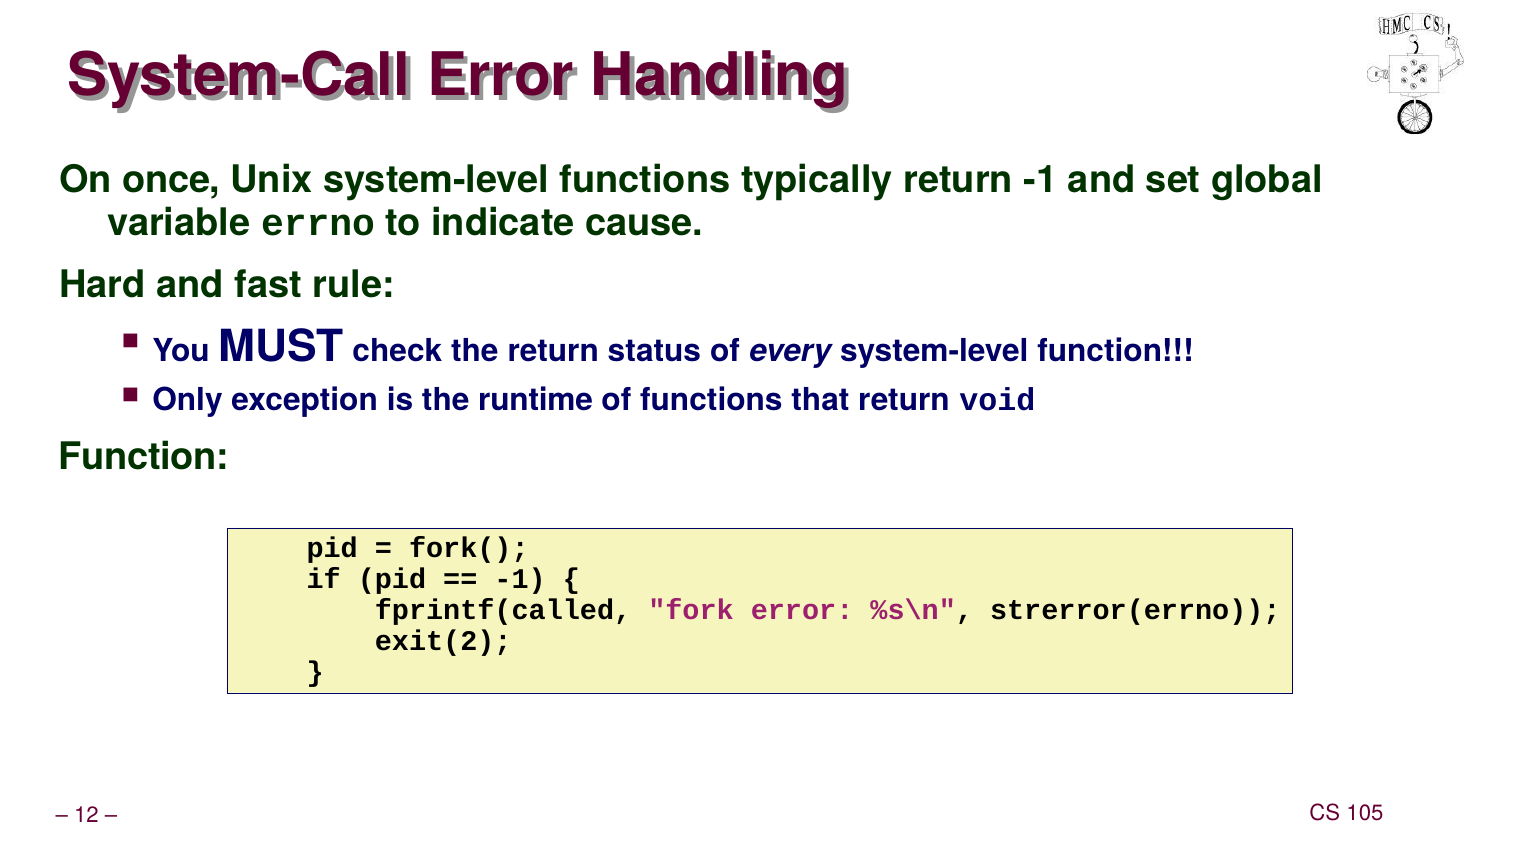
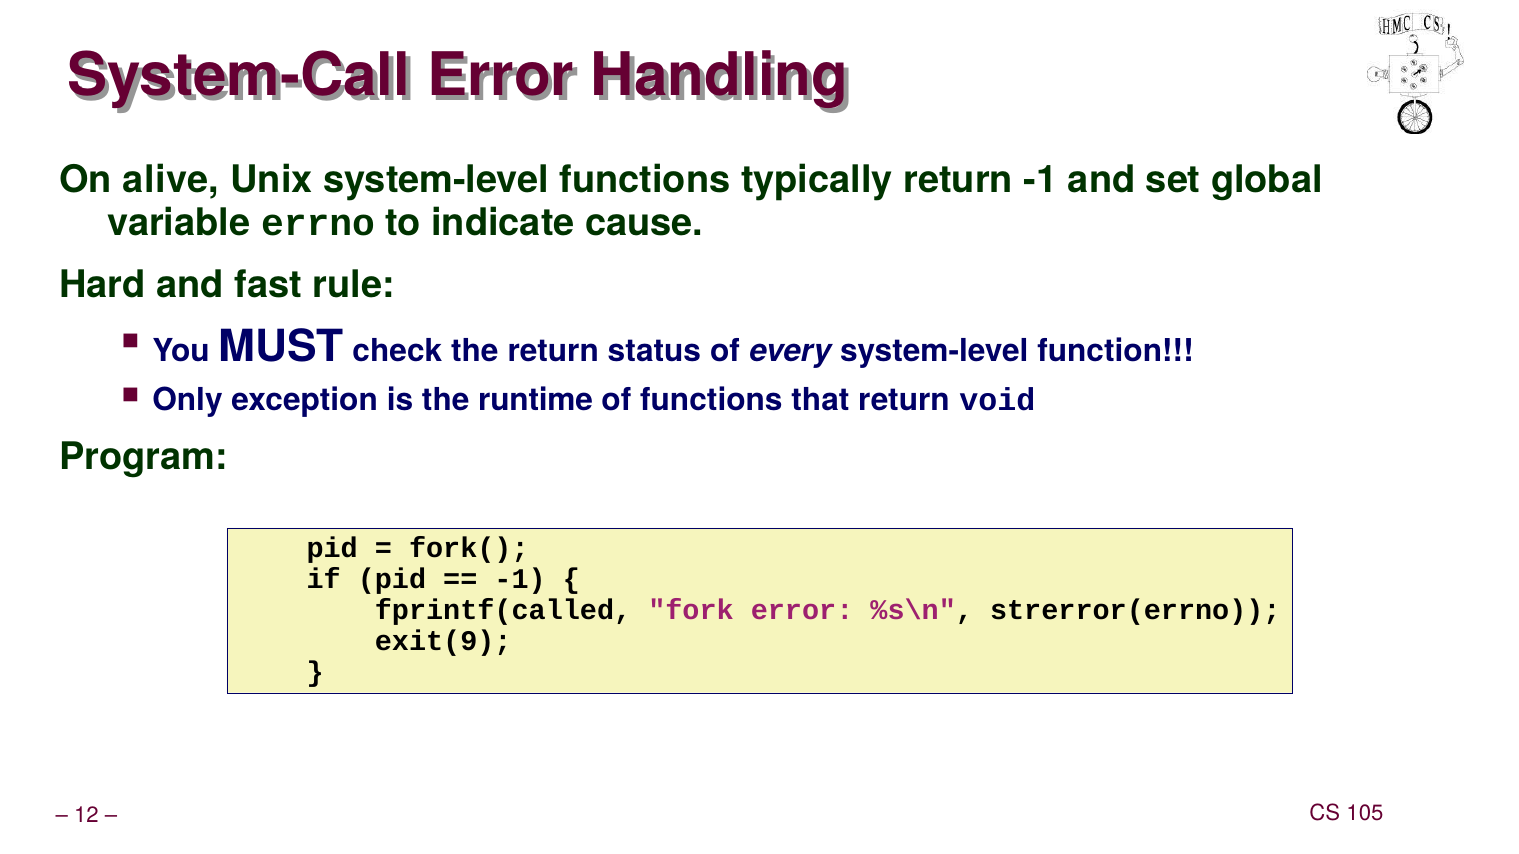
once: once -> alive
Function at (144, 458): Function -> Program
exit(2: exit(2 -> exit(9
